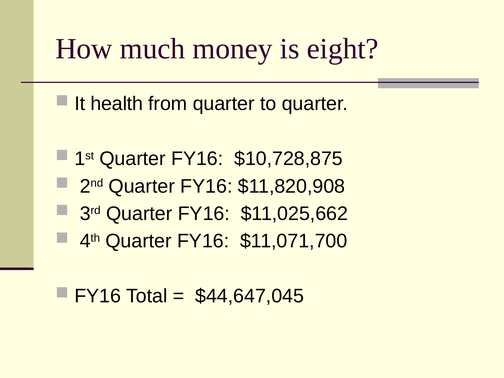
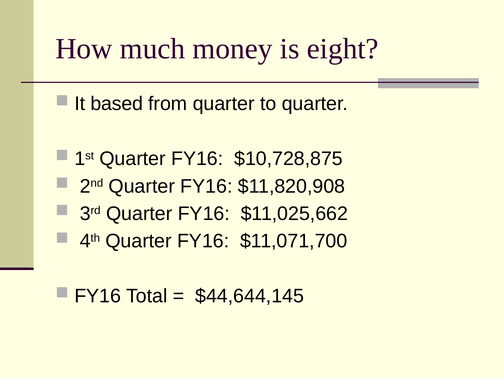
health: health -> based
$44,647,045: $44,647,045 -> $44,644,145
